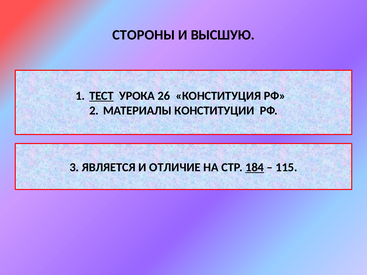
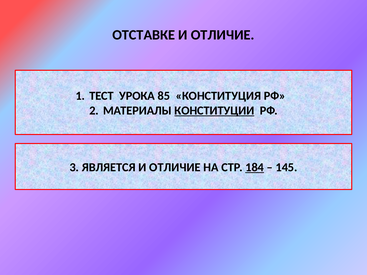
СТОРОНЫ: СТОРОНЫ -> ОТСТАВКЕ
ВЫСШУЮ at (223, 35): ВЫСШУЮ -> ОТЛИЧИЕ
ТЕСТ underline: present -> none
26: 26 -> 85
КОНСТИТУЦИИ underline: none -> present
115: 115 -> 145
